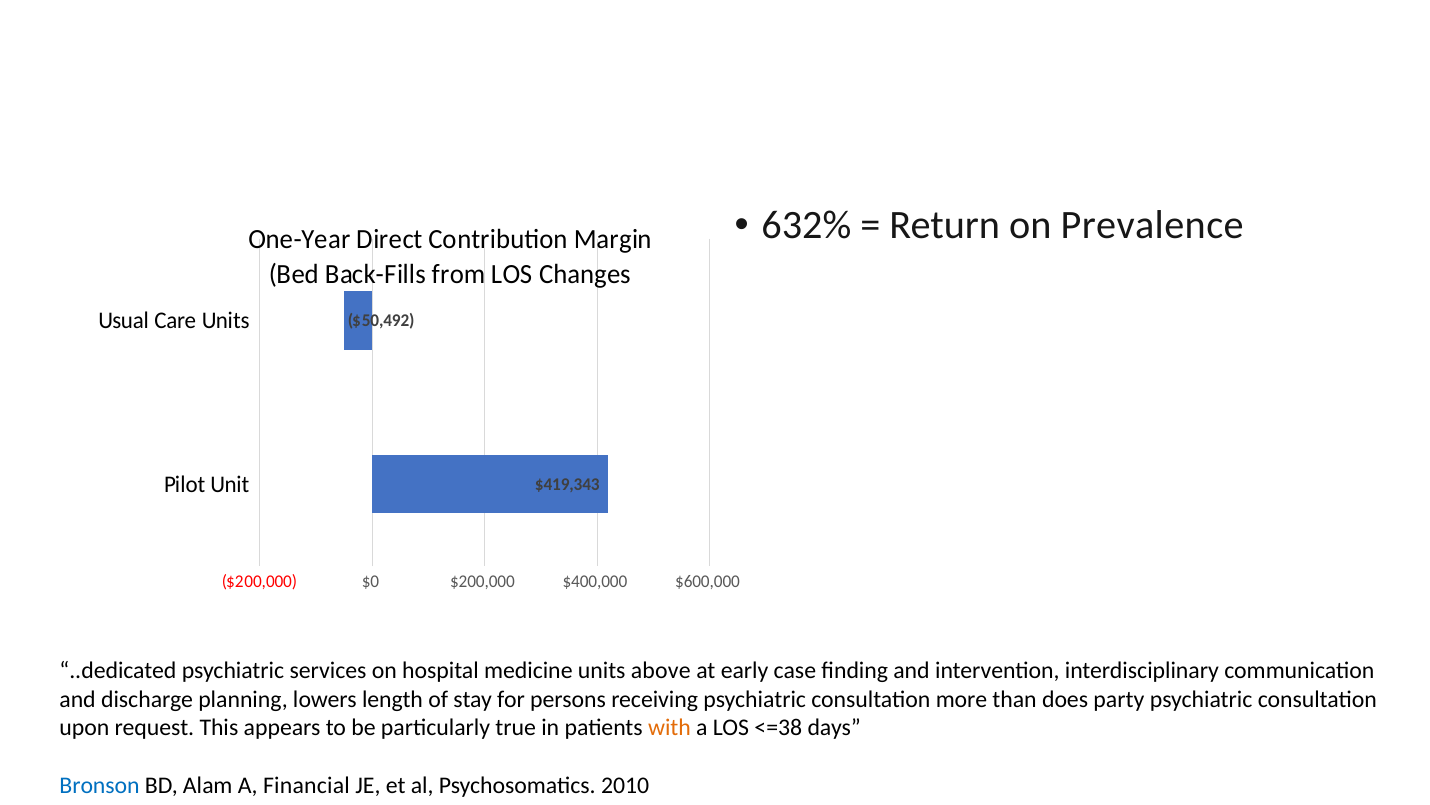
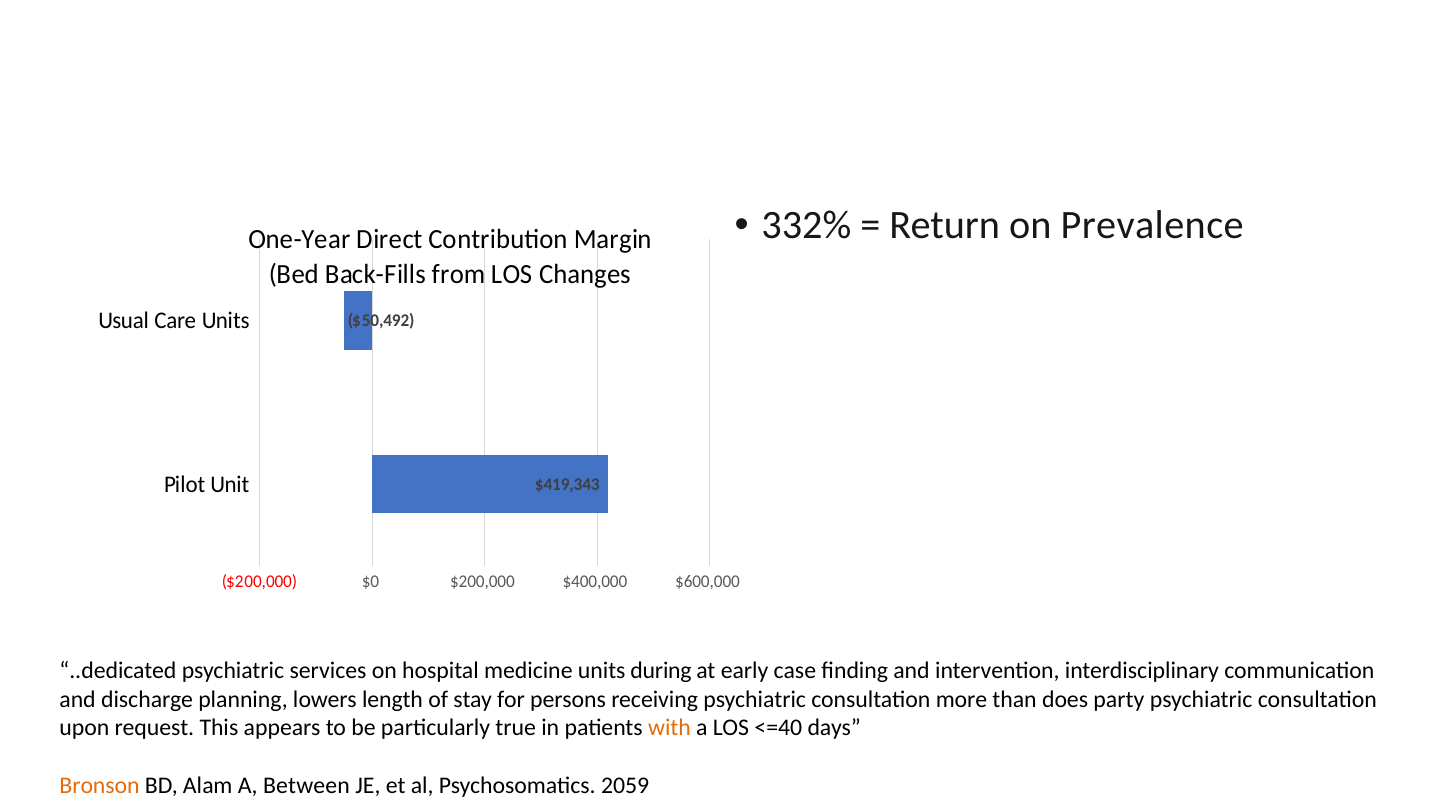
632%: 632% -> 332%
above: above -> during
<=38: <=38 -> <=40
Bronson colour: blue -> orange
Financial: Financial -> Between
2010: 2010 -> 2059
